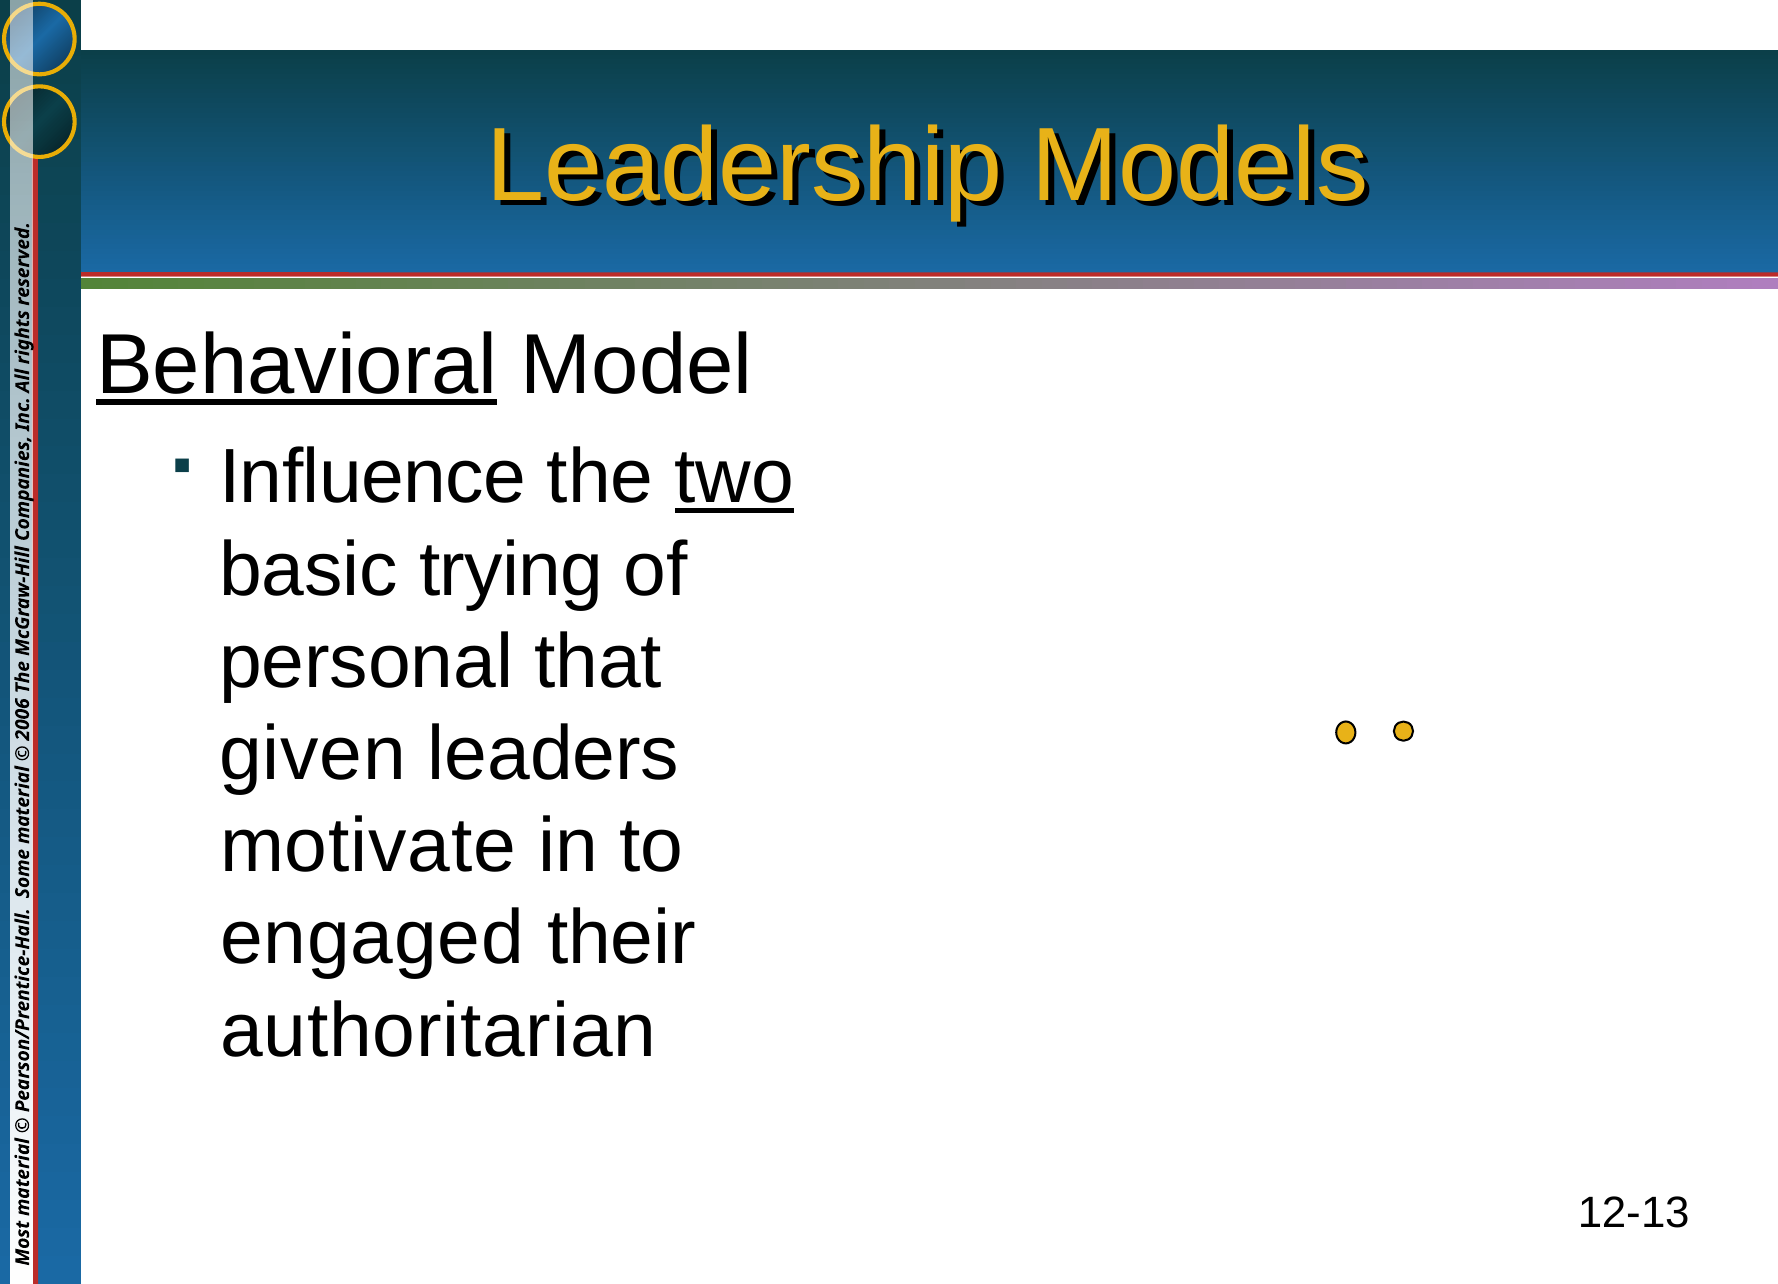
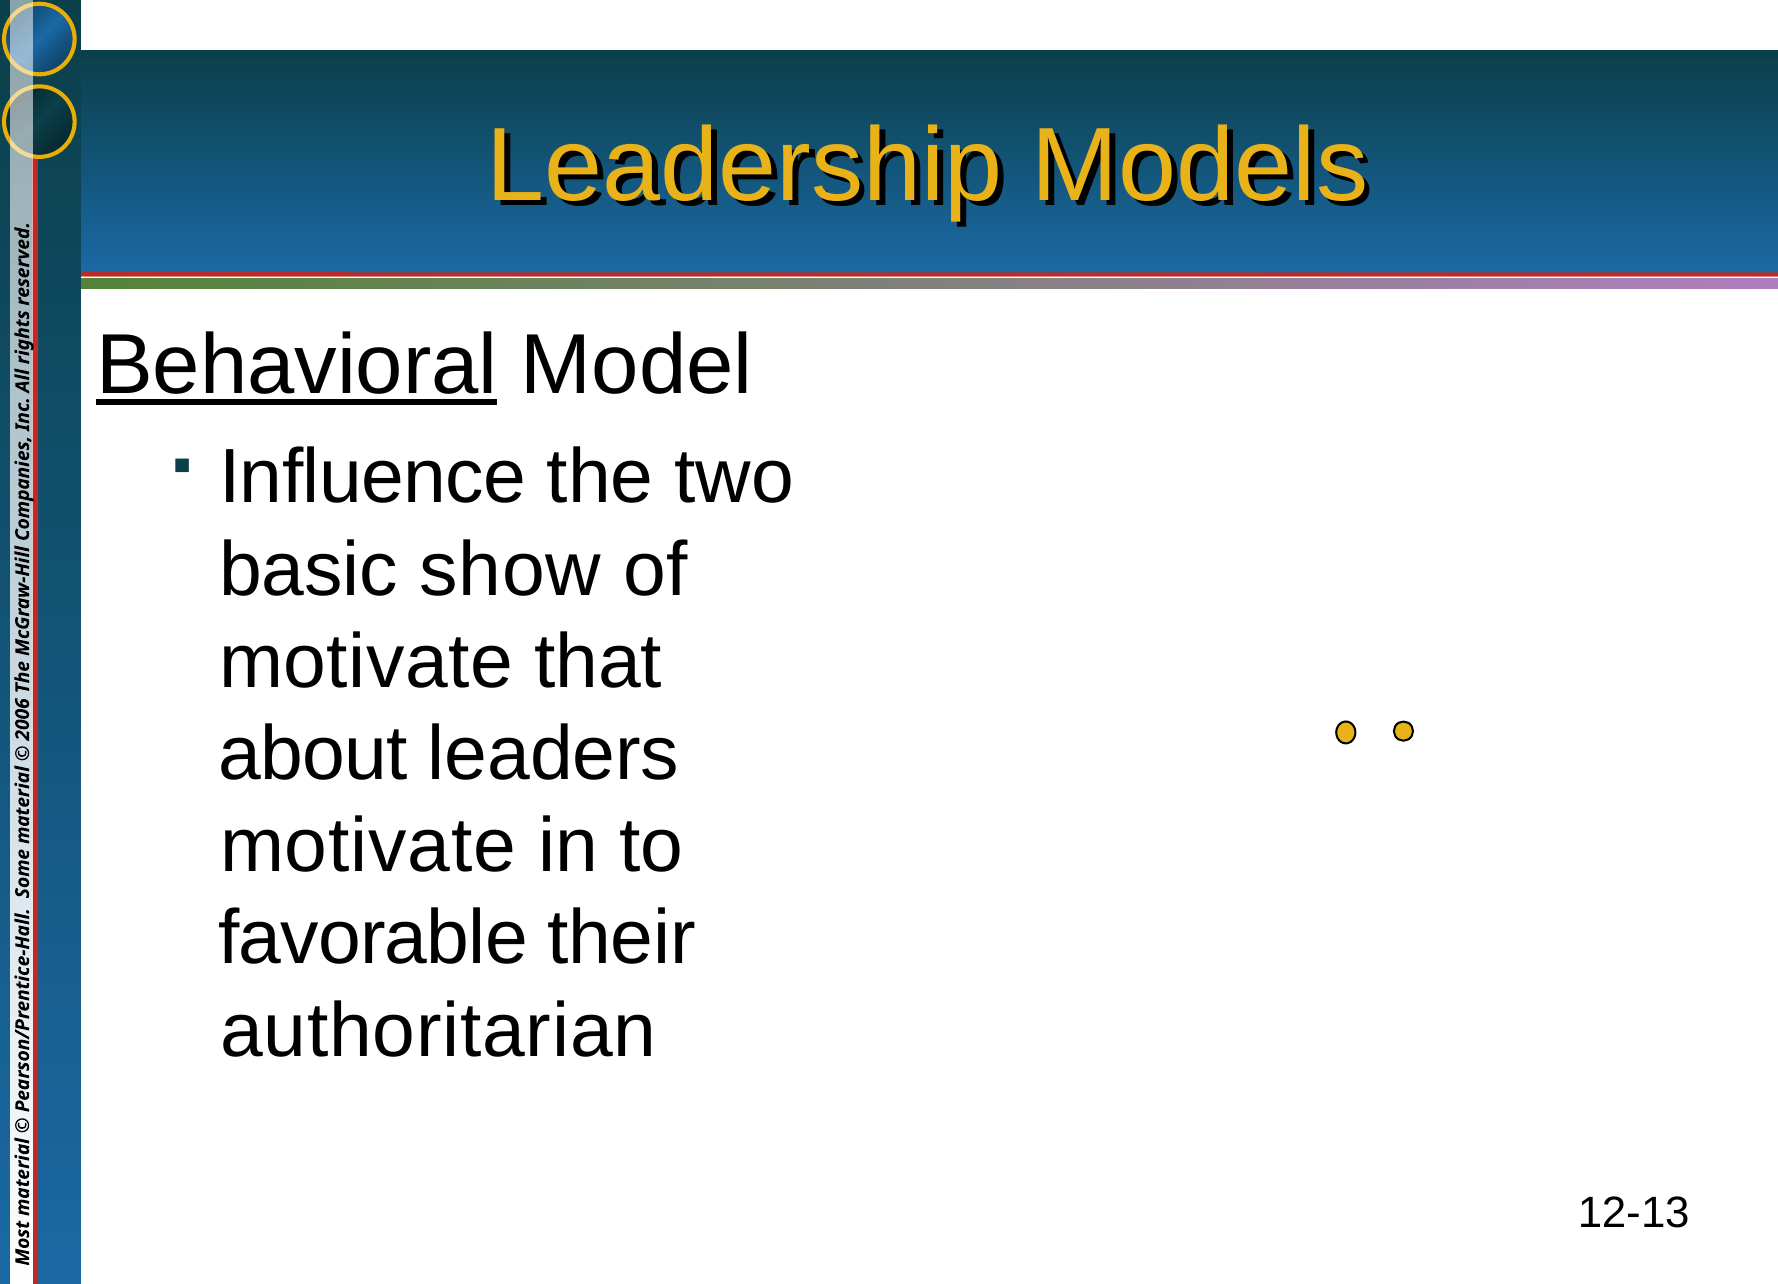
two underline: present -> none
trying: trying -> show
personal at (366, 662): personal -> motivate
given: given -> about
engaged: engaged -> favorable
